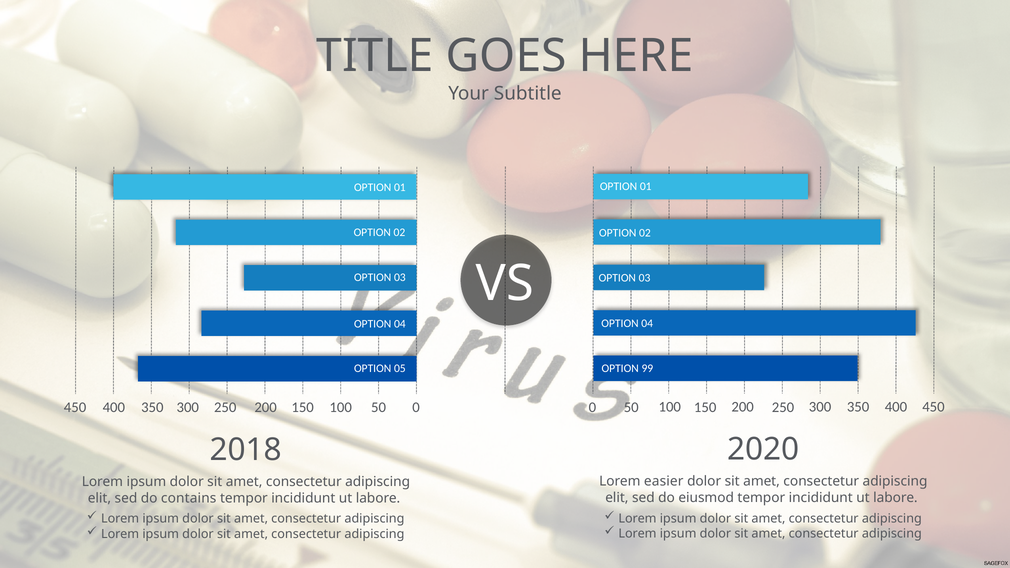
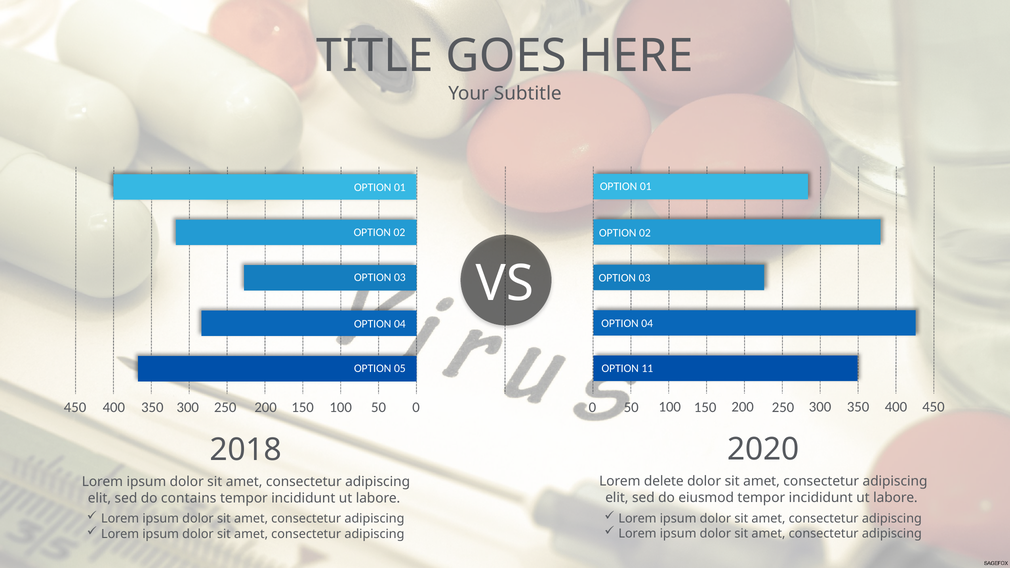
99: 99 -> 11
easier: easier -> delete
